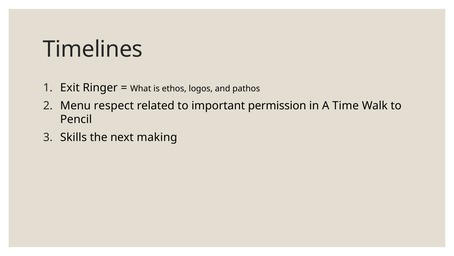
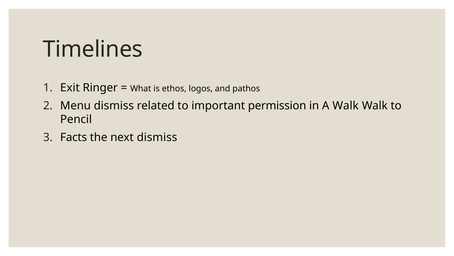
Menu respect: respect -> dismiss
A Time: Time -> Walk
Skills: Skills -> Facts
next making: making -> dismiss
